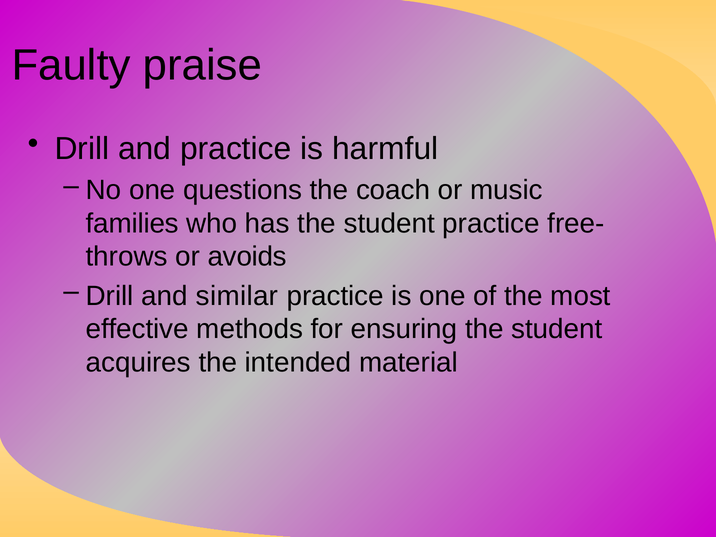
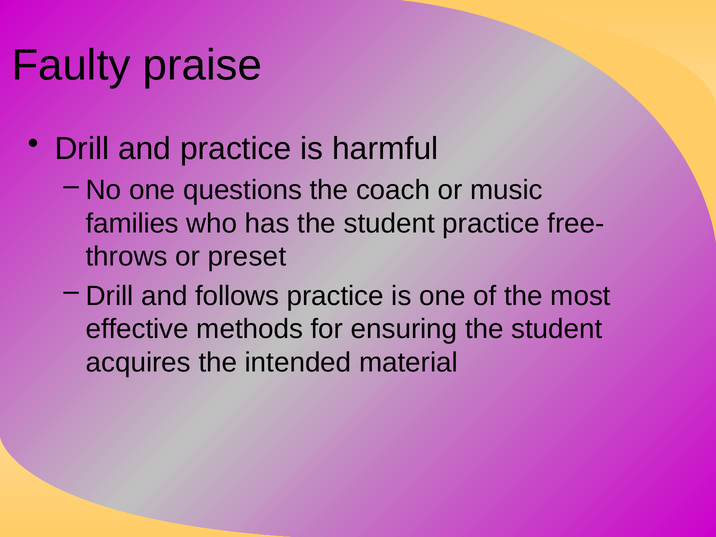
avoids: avoids -> preset
similar: similar -> follows
